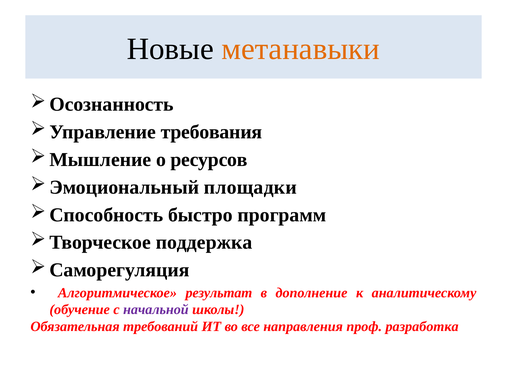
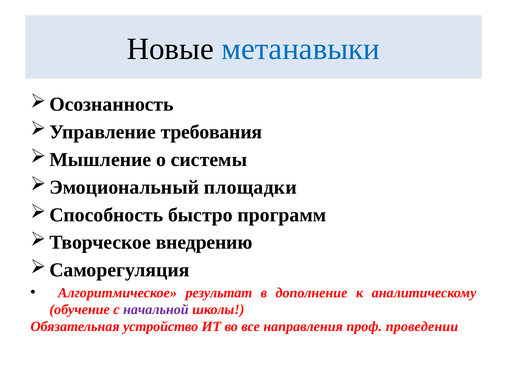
метанавыки colour: orange -> blue
ресурсов: ресурсов -> системы
поддержка: поддержка -> внедрению
требований: требований -> устройство
разработка: разработка -> проведении
